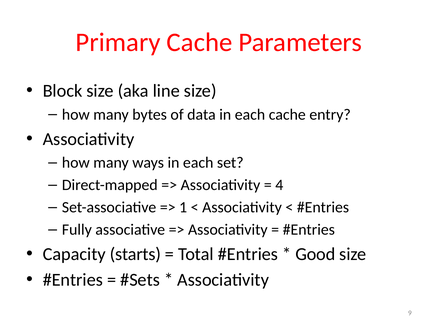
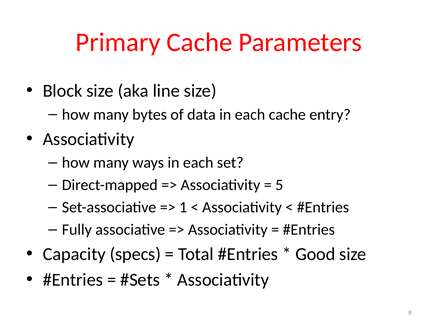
4: 4 -> 5
starts: starts -> specs
